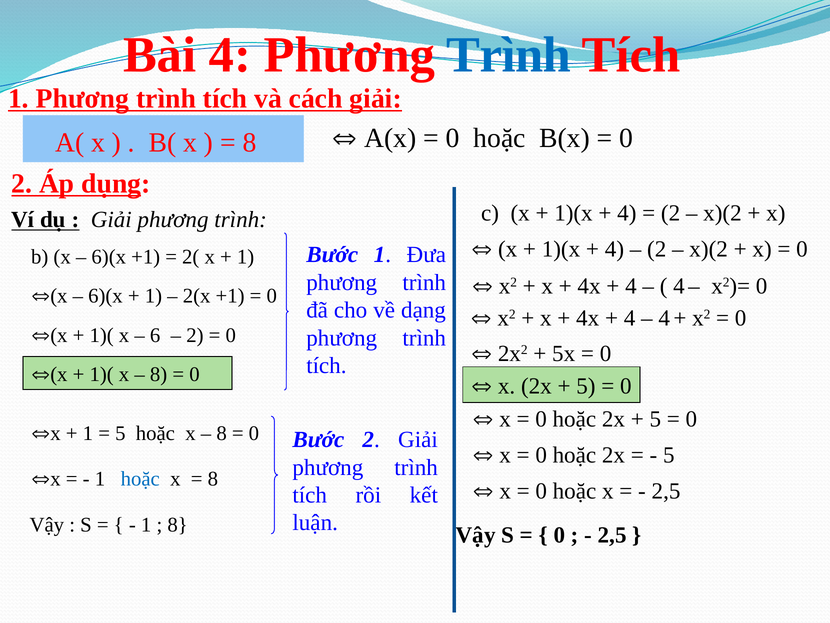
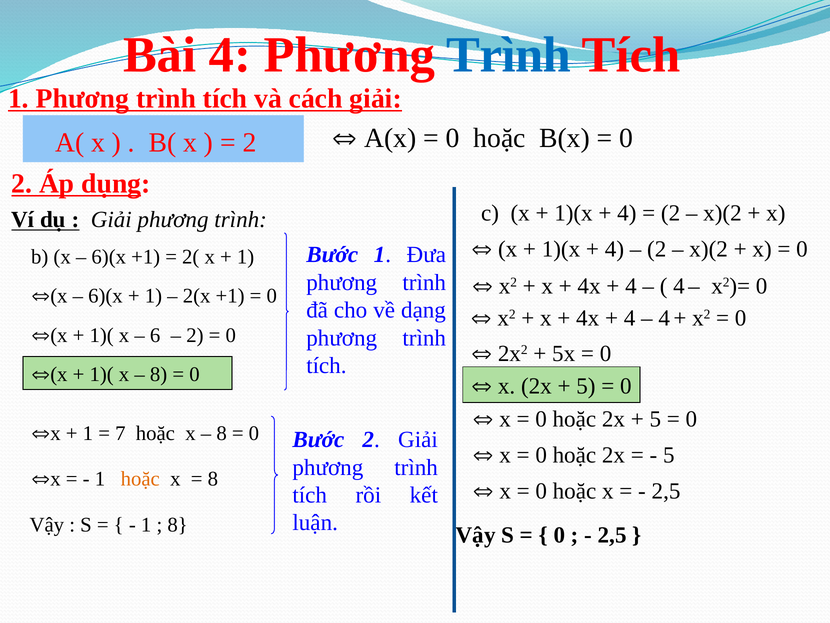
8 at (250, 142): 8 -> 2
5 at (120, 433): 5 -> 7
hoặc at (140, 479) colour: blue -> orange
